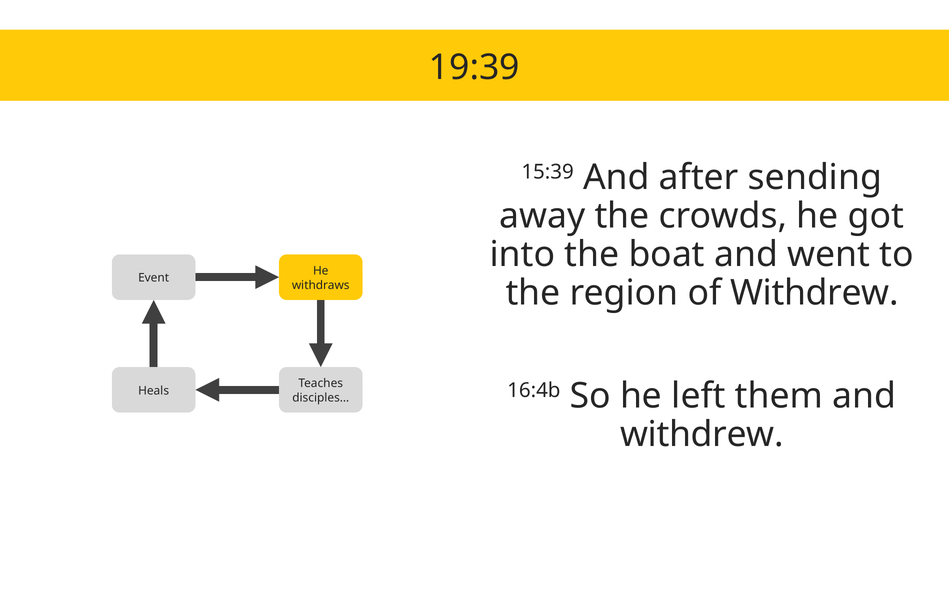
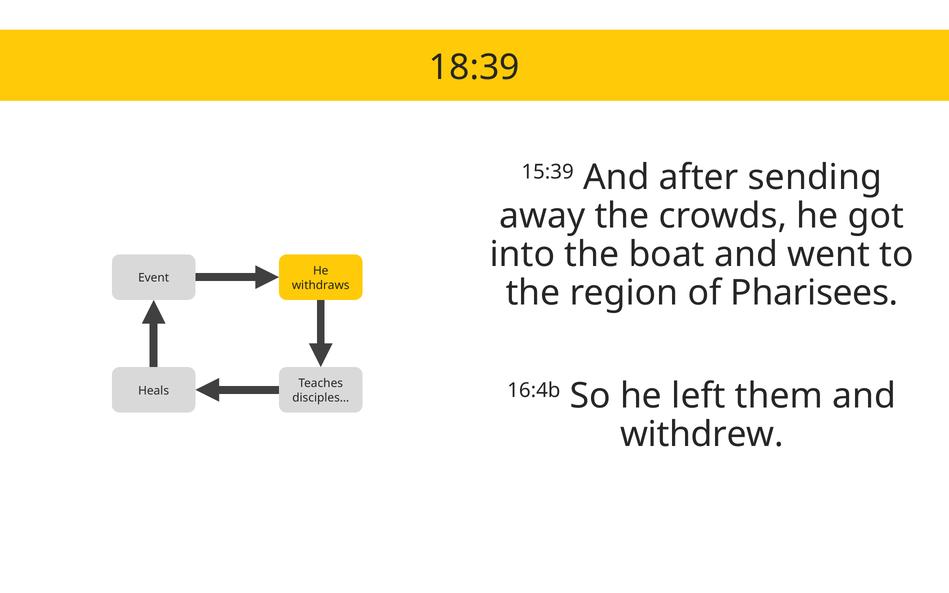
19:39: 19:39 -> 18:39
of Withdrew: Withdrew -> Pharisees
